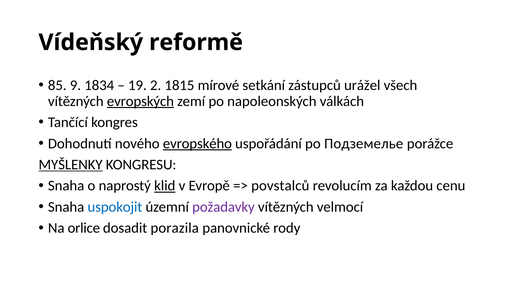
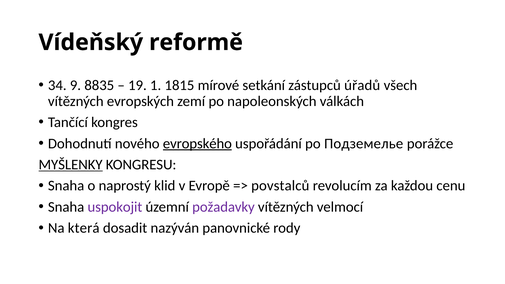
85: 85 -> 34
1834: 1834 -> 8835
2: 2 -> 1
urážel: urážel -> úřadů
evropských underline: present -> none
klid underline: present -> none
uspokojit colour: blue -> purple
orlice: orlice -> která
porazila: porazila -> nazýván
